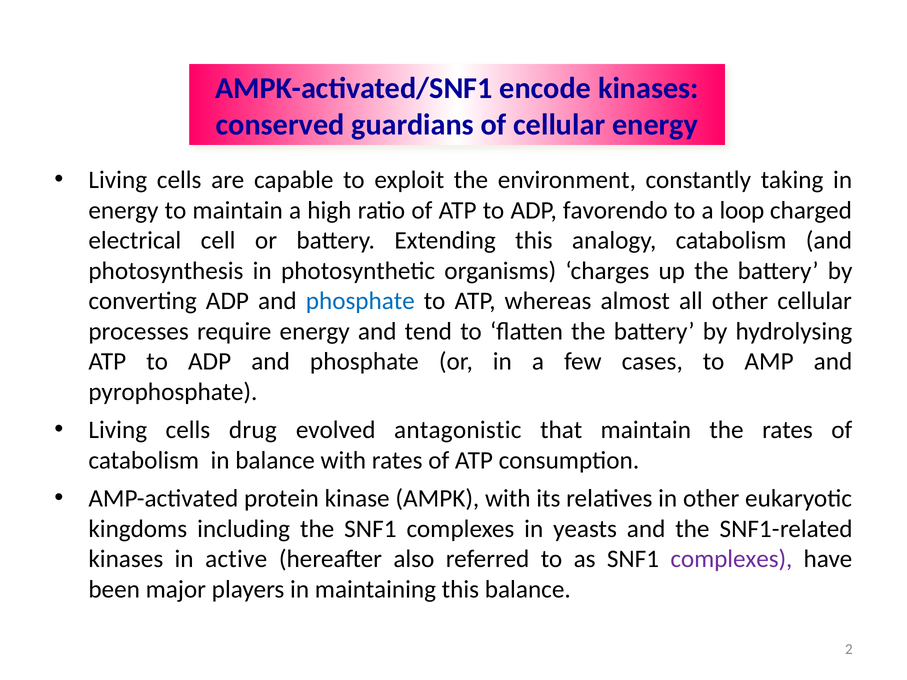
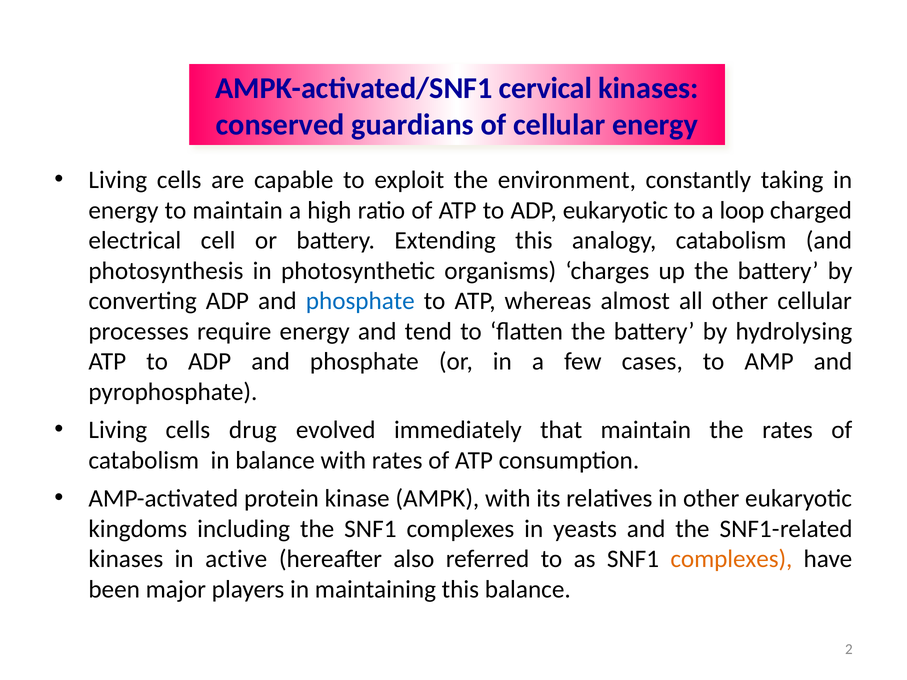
encode: encode -> cervical
ADP favorendo: favorendo -> eukaryotic
antagonistic: antagonistic -> immediately
complexes at (731, 559) colour: purple -> orange
